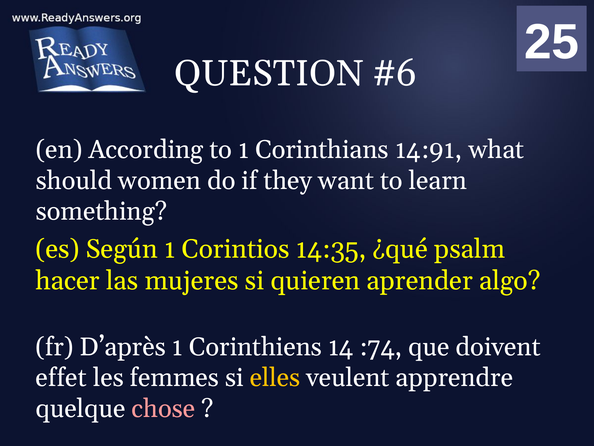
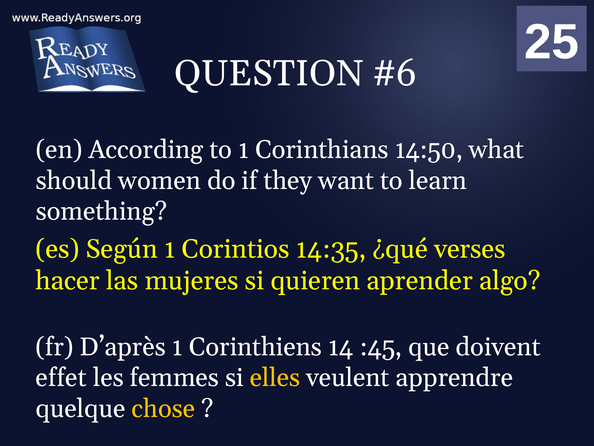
14:91: 14:91 -> 14:50
psalm: psalm -> verses
:74: :74 -> :45
chose colour: pink -> yellow
